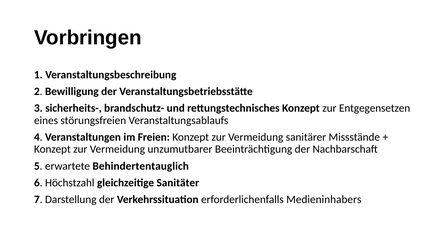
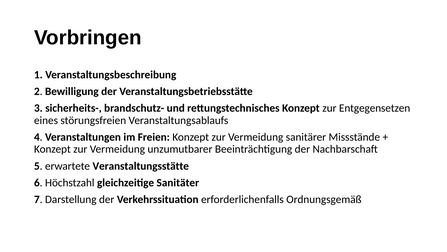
Behindertentauglich: Behindertentauglich -> Veranstaltungsstätte
Medieninhabers: Medieninhabers -> Ordnungsgemäß
